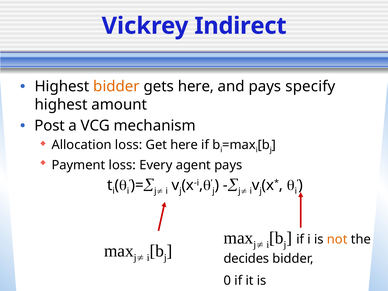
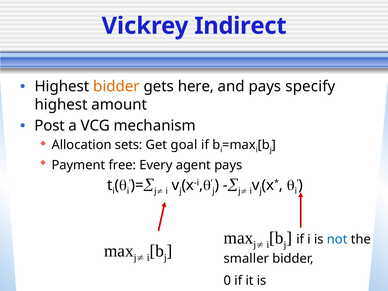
Allocation loss: loss -> sets
Get here: here -> goal
Payment loss: loss -> free
not colour: orange -> blue
decides: decides -> smaller
